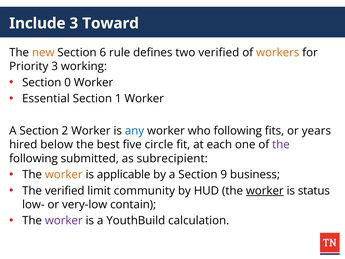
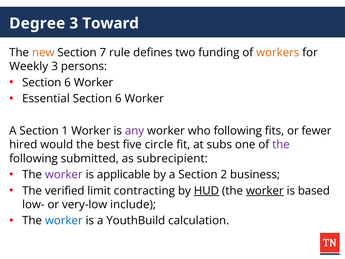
Include: Include -> Degree
6: 6 -> 7
two verified: verified -> funding
Priority: Priority -> Weekly
working: working -> persons
0 at (68, 82): 0 -> 6
1 at (118, 99): 1 -> 6
2: 2 -> 1
any colour: blue -> purple
years: years -> fewer
below: below -> would
each: each -> subs
worker at (64, 174) colour: orange -> purple
9: 9 -> 2
community: community -> contracting
HUD underline: none -> present
status: status -> based
contain: contain -> include
worker at (64, 220) colour: purple -> blue
